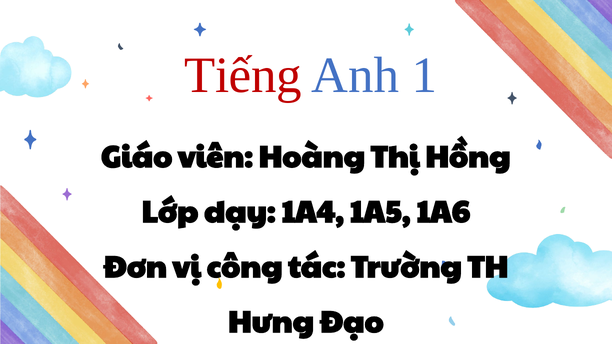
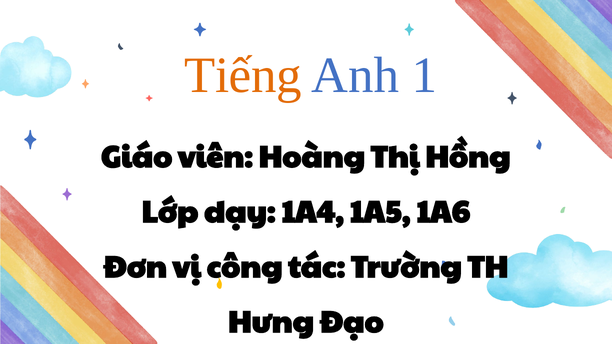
Tiếng colour: red -> orange
